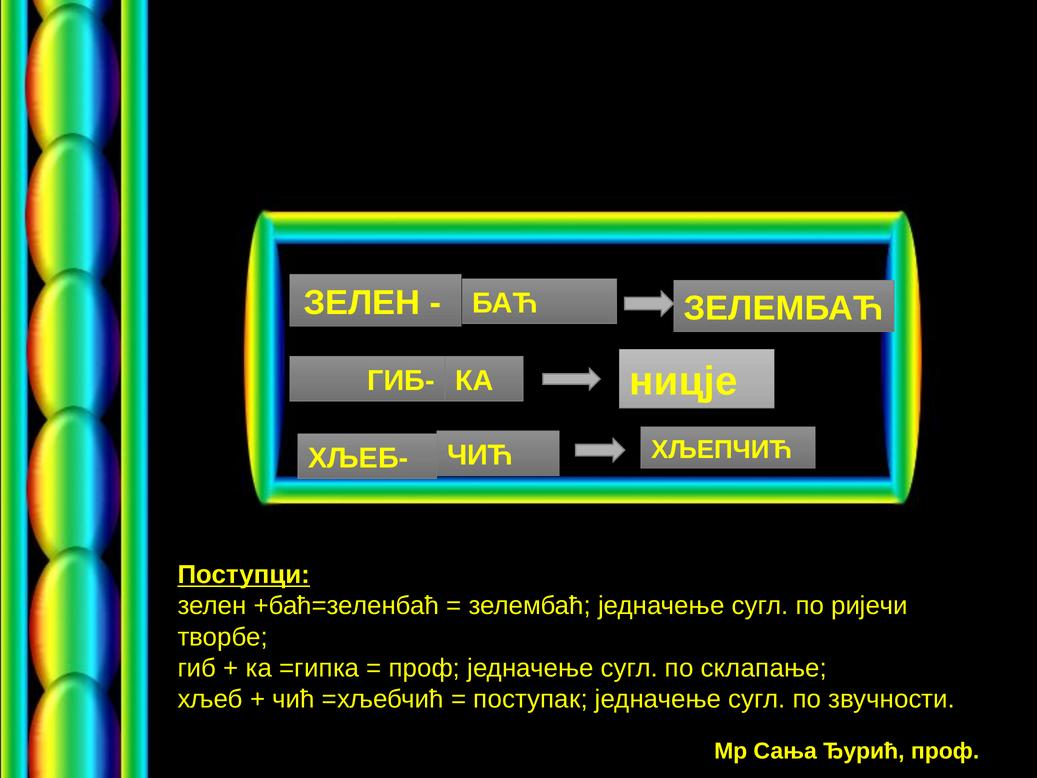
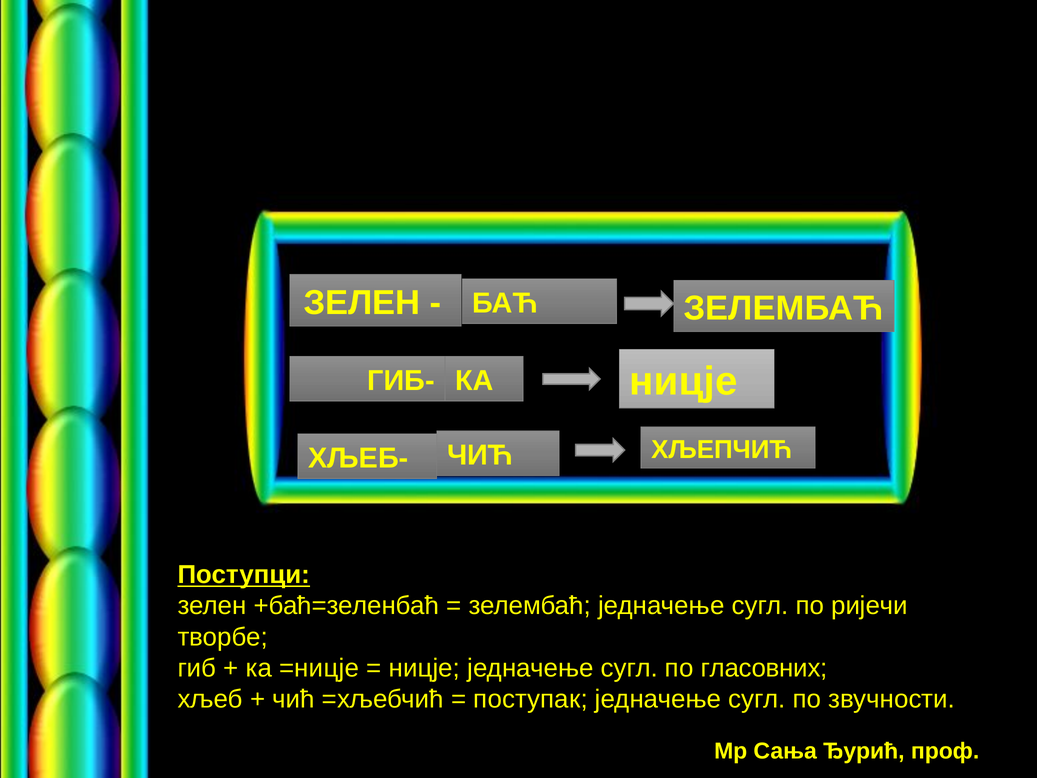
=гипка: =гипка -> =ницје
проф at (424, 668): проф -> ницје
склапање: склапање -> гласовних
